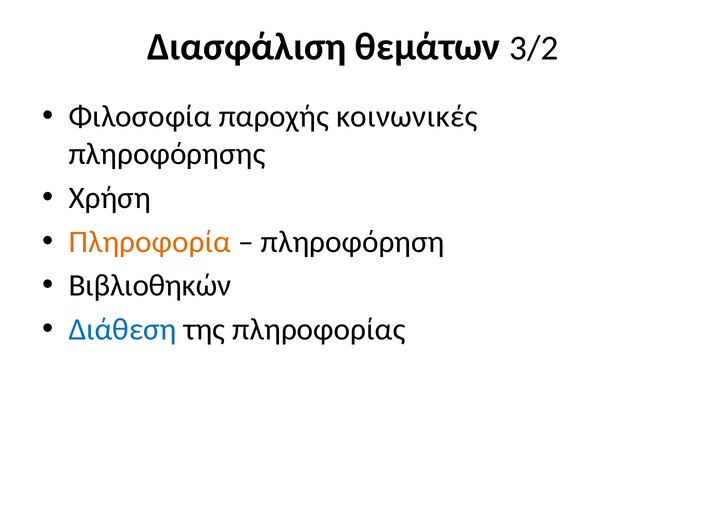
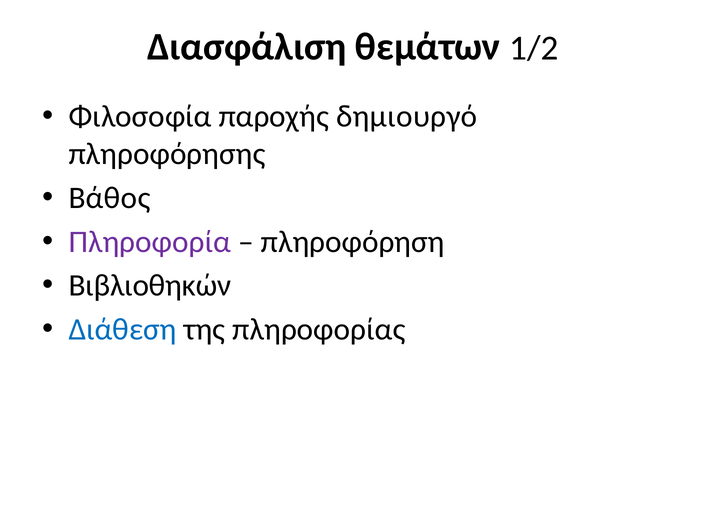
3/2: 3/2 -> 1/2
κοινωνικές: κοινωνικές -> δημιουργό
Χρήση: Χρήση -> Βάθος
Πληροφορία colour: orange -> purple
